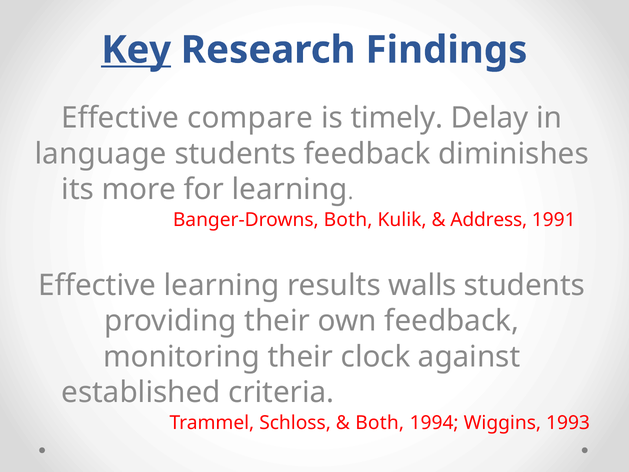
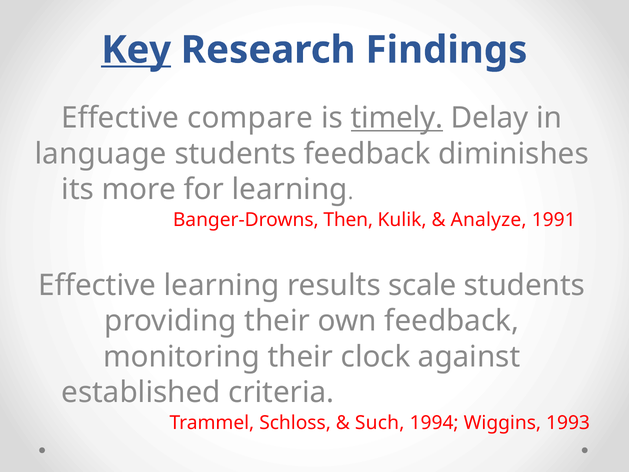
timely underline: none -> present
Banger-Drowns Both: Both -> Then
Address: Address -> Analyze
walls: walls -> scale
Both at (380, 423): Both -> Such
